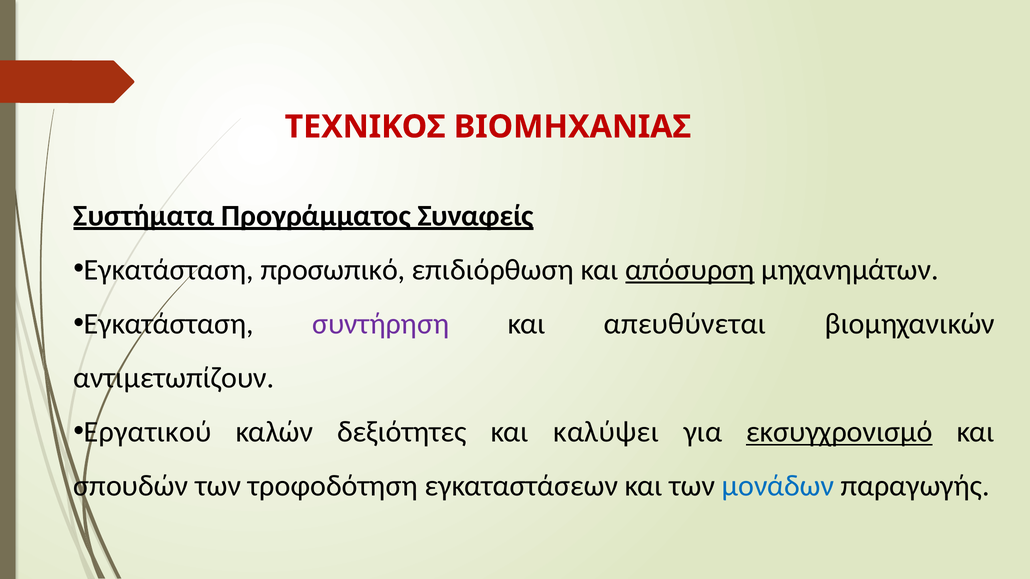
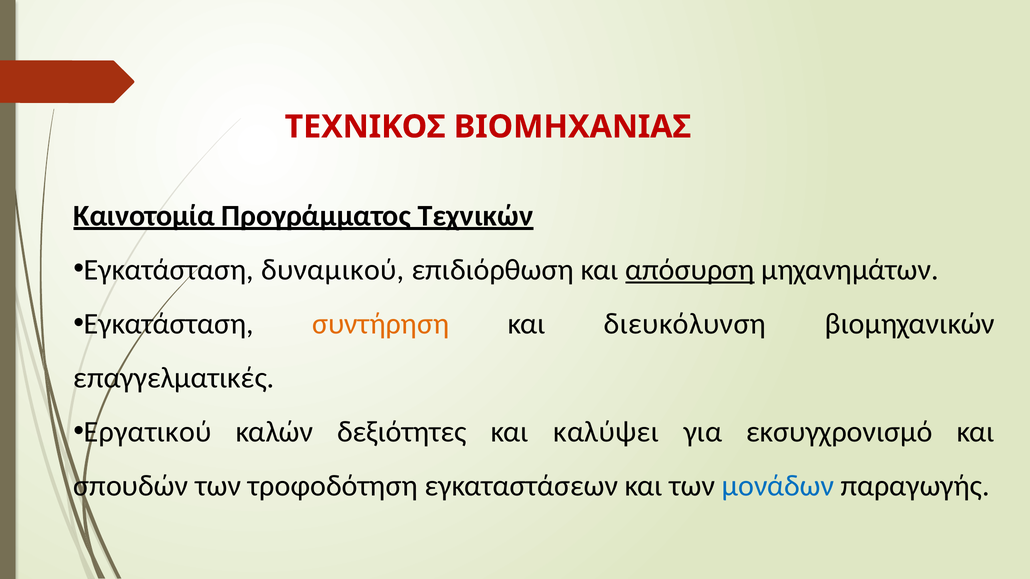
Συστήματα: Συστήματα -> Καινοτομία
Συναφείς: Συναφείς -> Τεχνικών
προσωπικό: προσωπικό -> δυναμικού
συντήρηση colour: purple -> orange
απευθύνεται: απευθύνεται -> διευκόλυνση
αντιμετωπίζουν: αντιμετωπίζουν -> επαγγελματικές
εκσυγχρονισμό underline: present -> none
